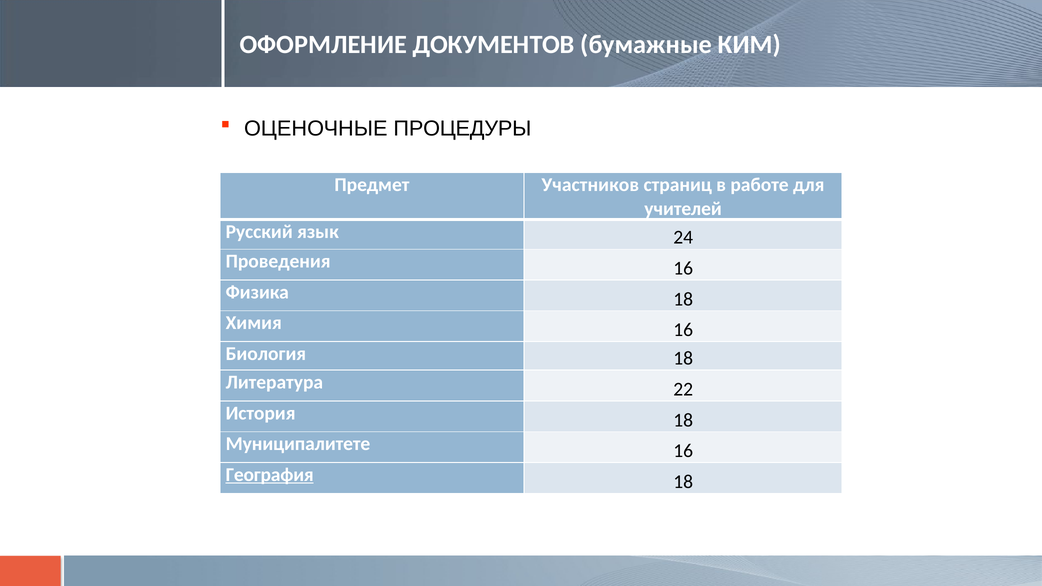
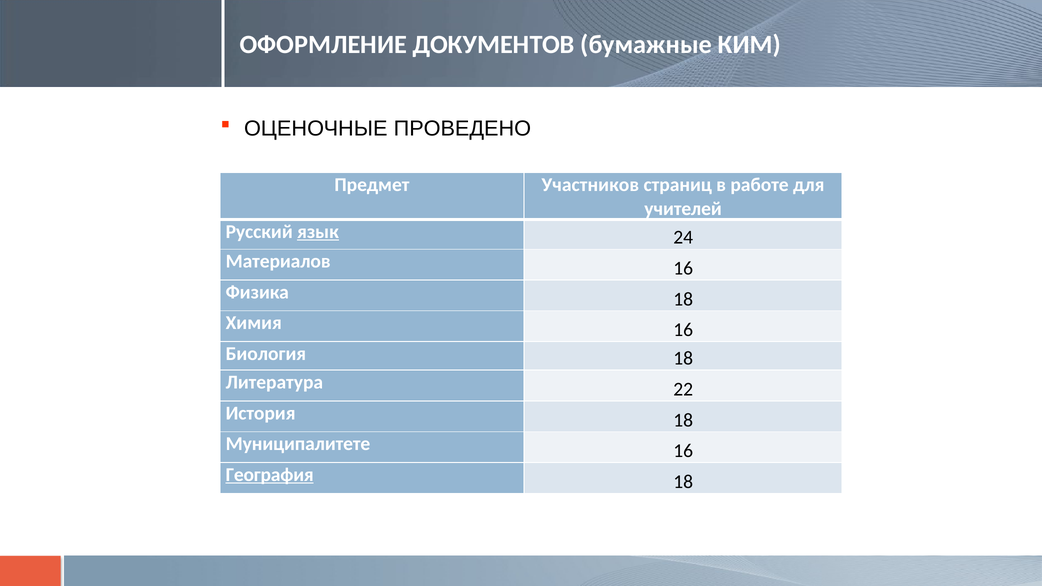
ПРОЦЕДУРЫ: ПРОЦЕДУРЫ -> ПРОВЕДЕНО
язык underline: none -> present
Проведения: Проведения -> Материалов
